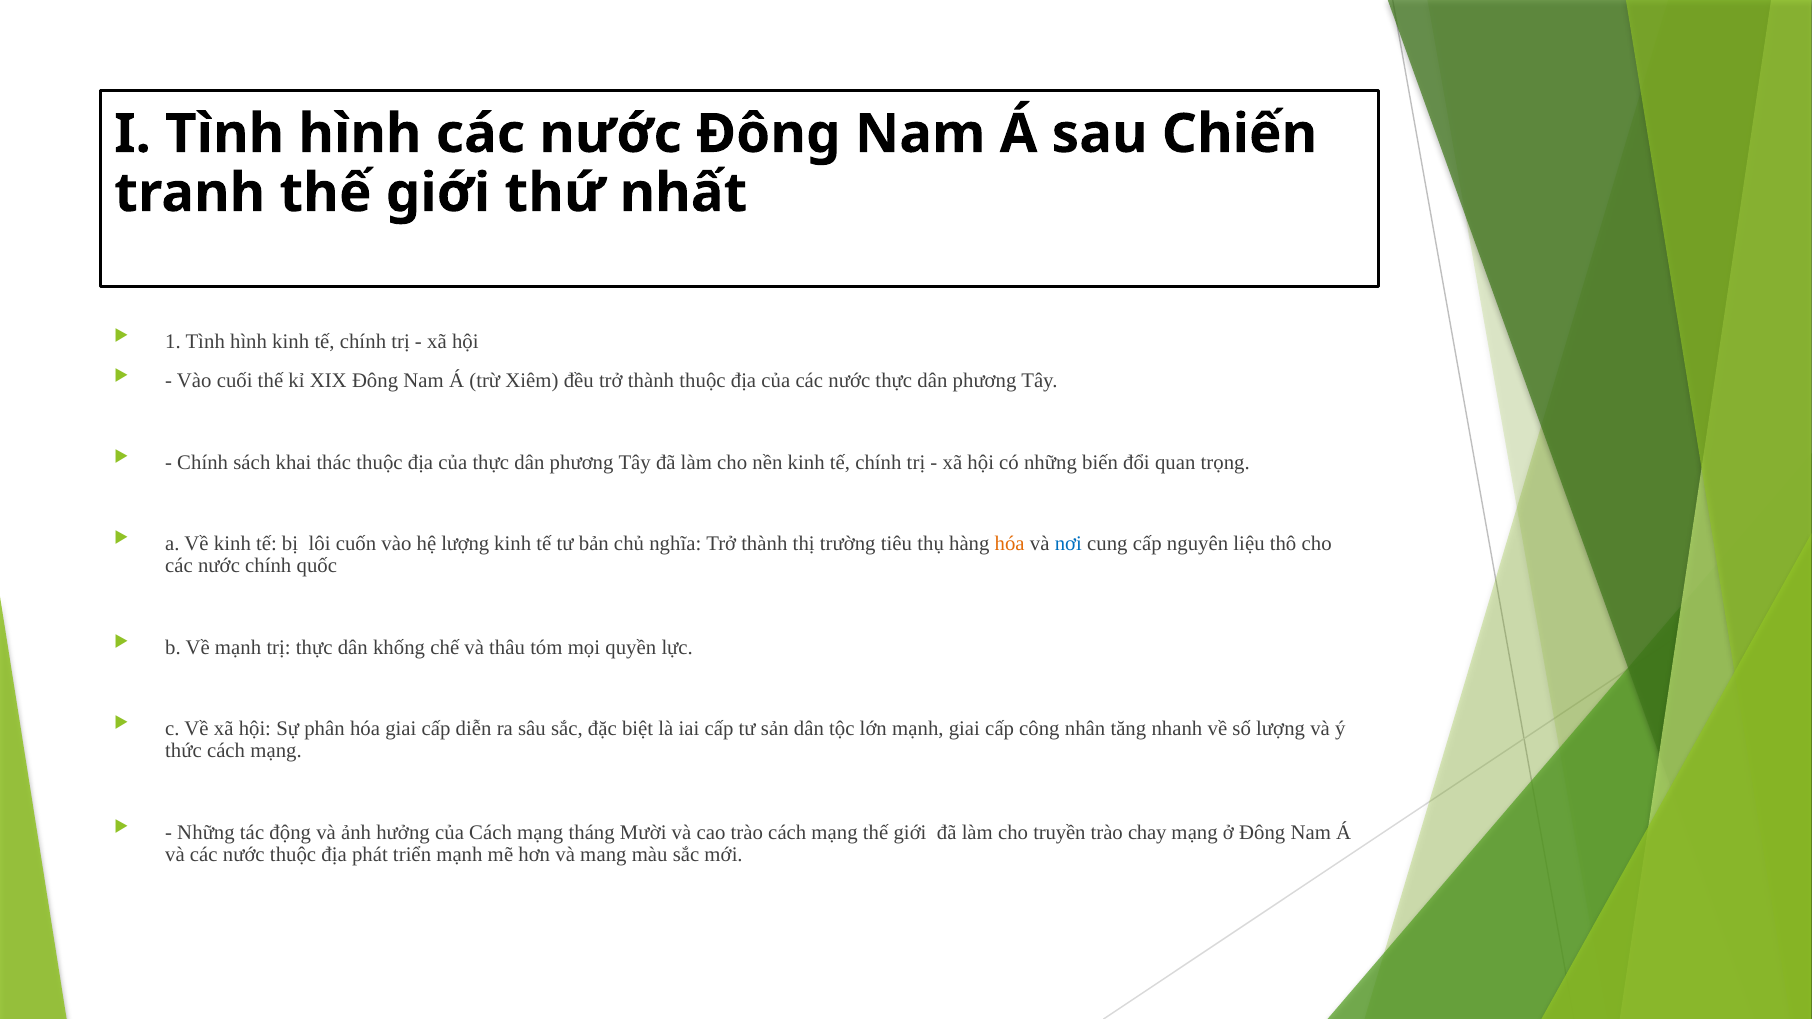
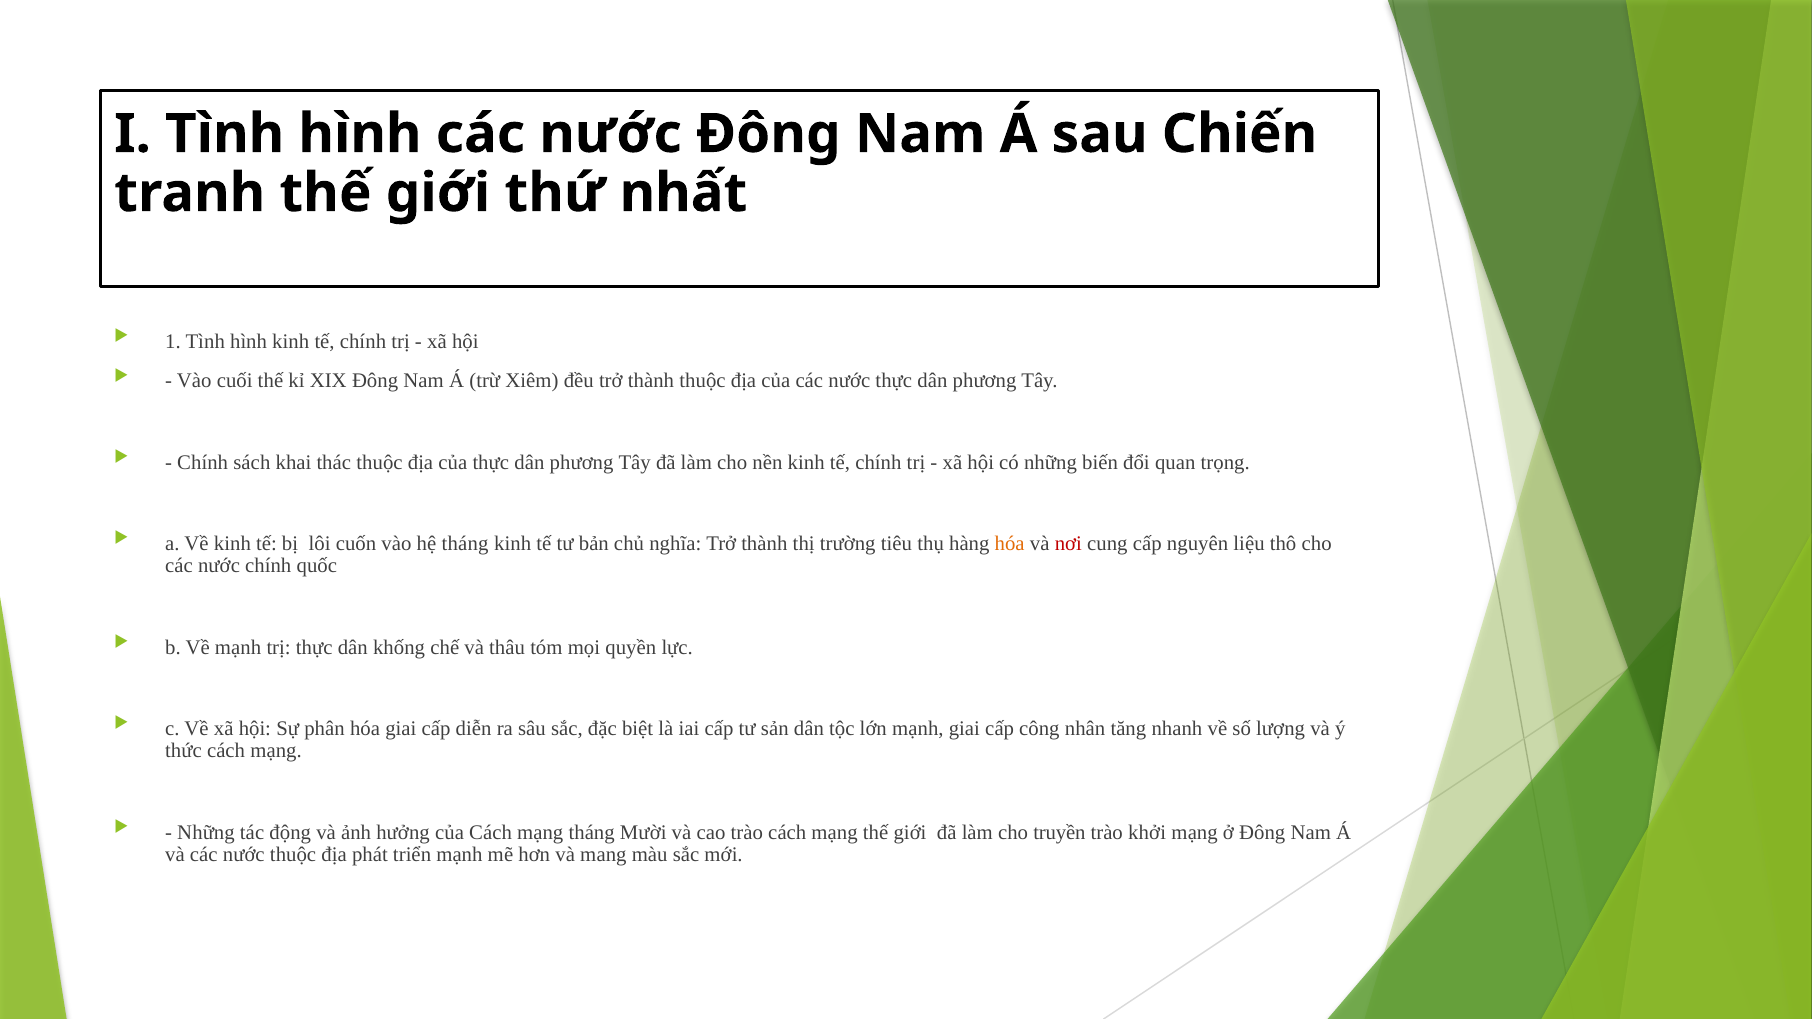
hệ lượng: lượng -> tháng
nơi colour: blue -> red
chay: chay -> khởi
